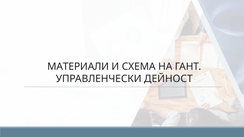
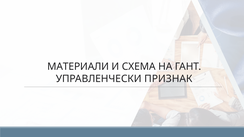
ДЕЙНОСТ: ДЕЙНОСТ -> ПРИЗНАК
